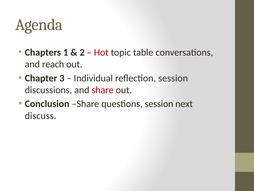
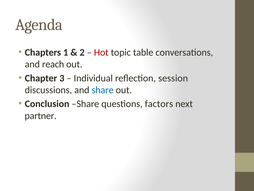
share at (103, 90) colour: red -> blue
questions session: session -> factors
discuss: discuss -> partner
